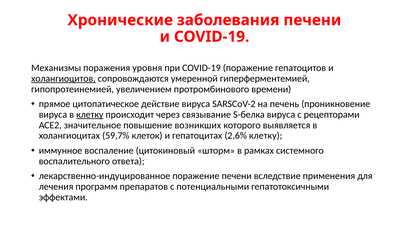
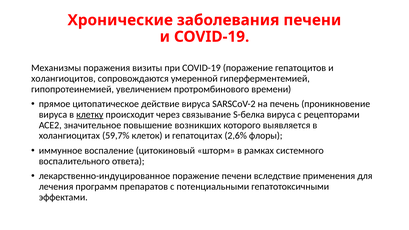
уровня: уровня -> визиты
холангиоцитов underline: present -> none
2,6% клетку: клетку -> флоры
